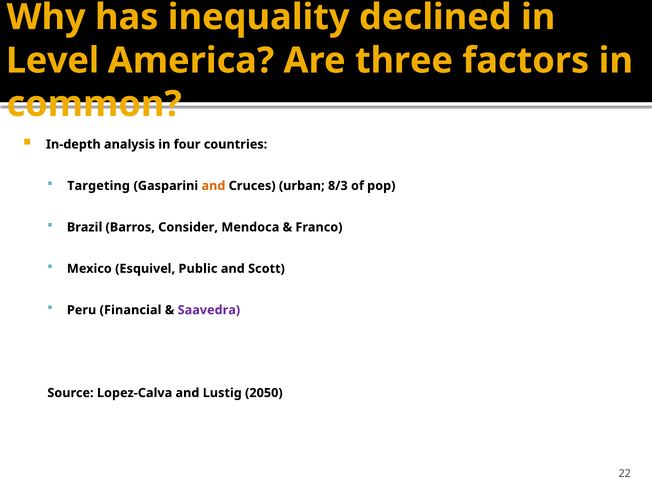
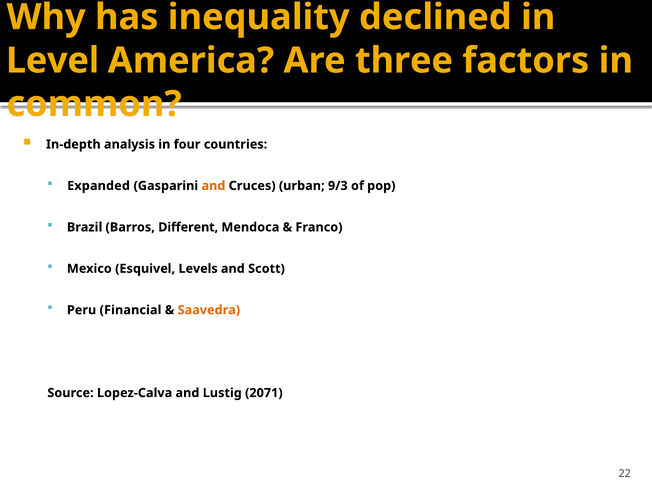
Targeting: Targeting -> Expanded
8/3: 8/3 -> 9/3
Consider: Consider -> Different
Public: Public -> Levels
Saavedra colour: purple -> orange
2050: 2050 -> 2071
